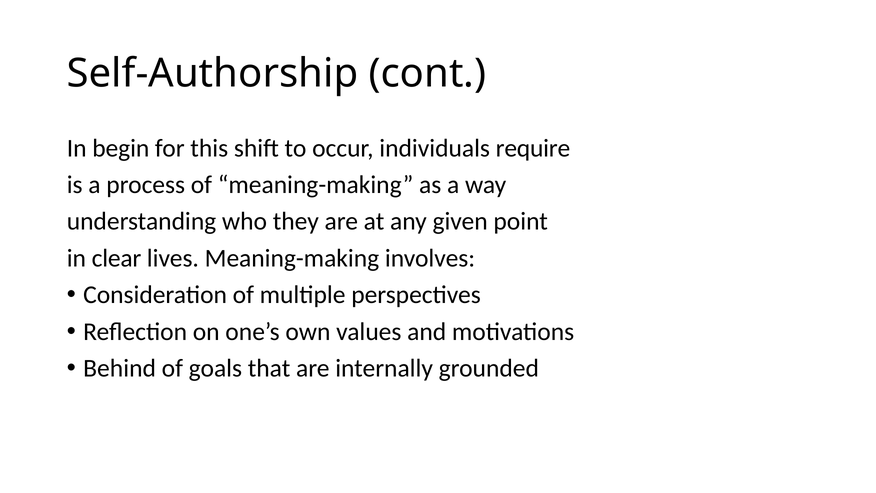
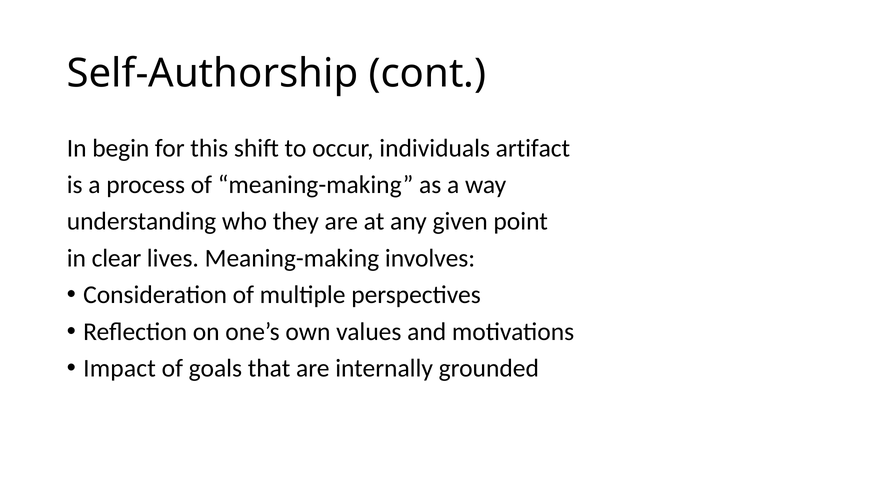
require: require -> artifact
Behind: Behind -> Impact
